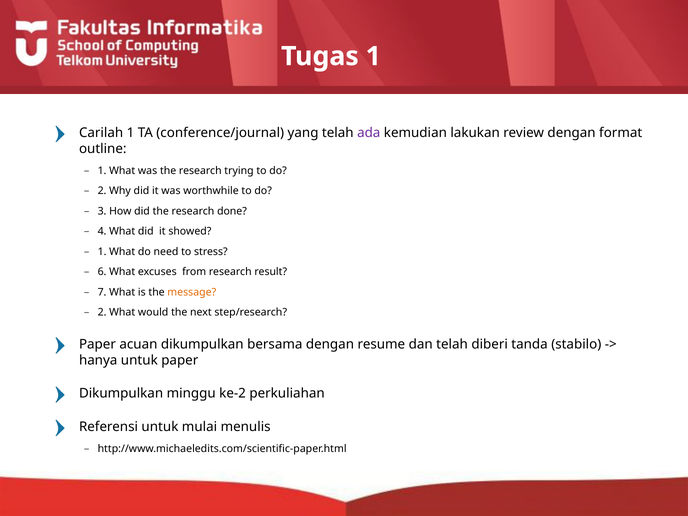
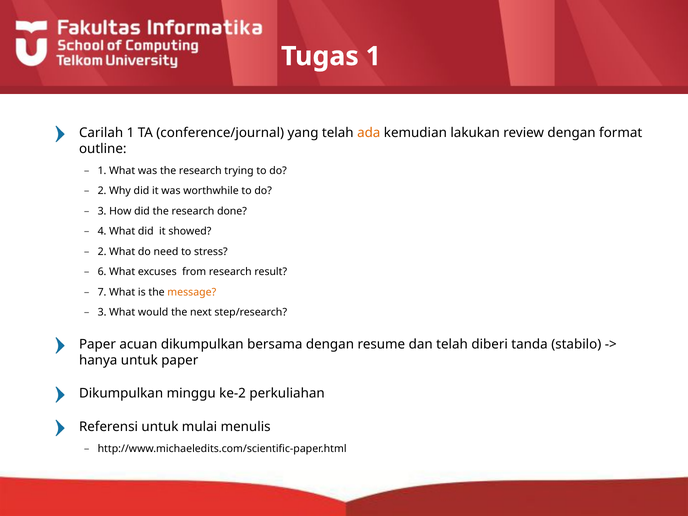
ada colour: purple -> orange
1 at (102, 252): 1 -> 2
2 at (102, 312): 2 -> 3
